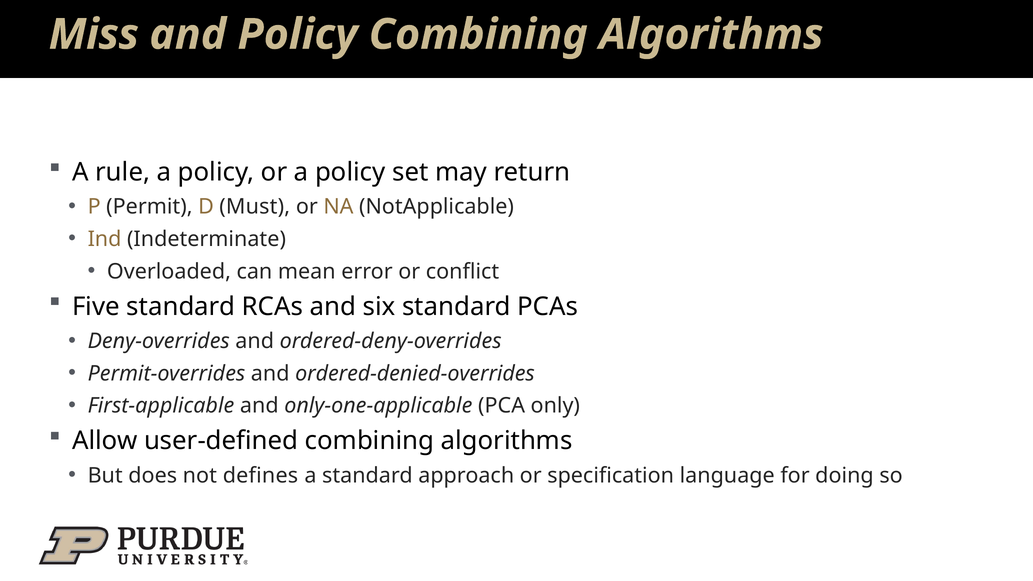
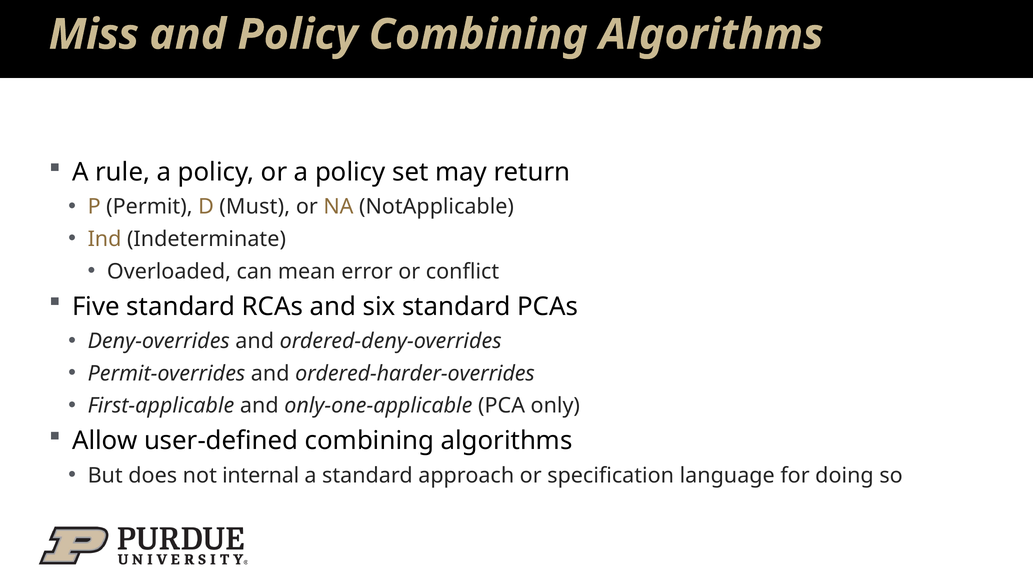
ordered-denied-overrides: ordered-denied-overrides -> ordered-harder-overrides
defines: defines -> internal
